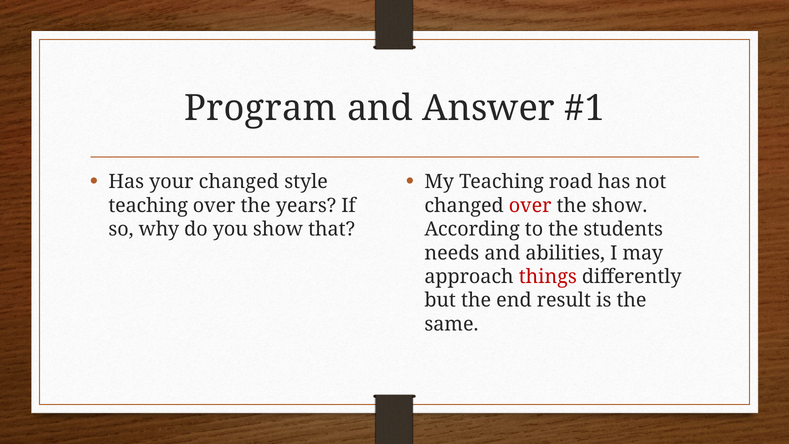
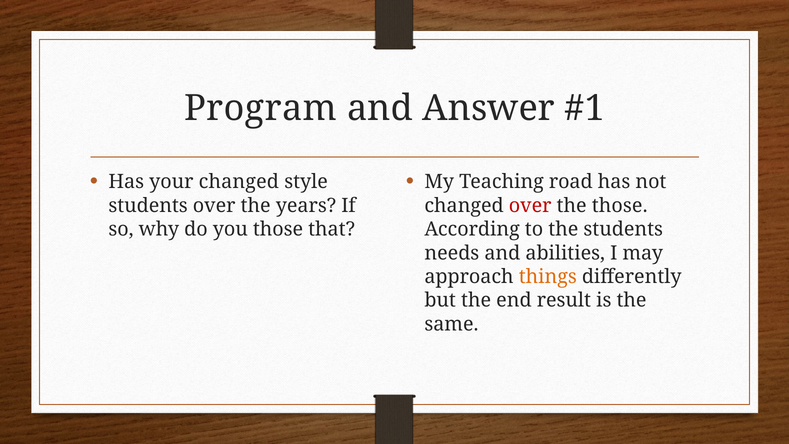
teaching at (148, 206): teaching -> students
the show: show -> those
you show: show -> those
things colour: red -> orange
